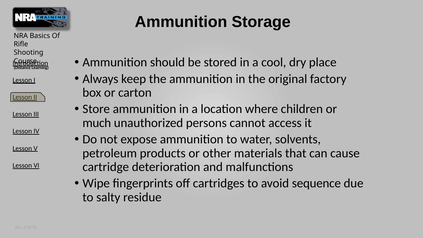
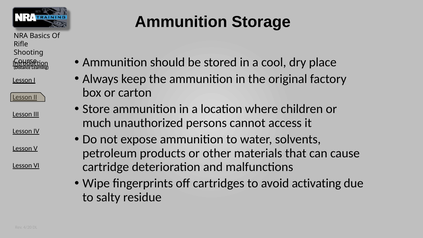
sequence: sequence -> activating
